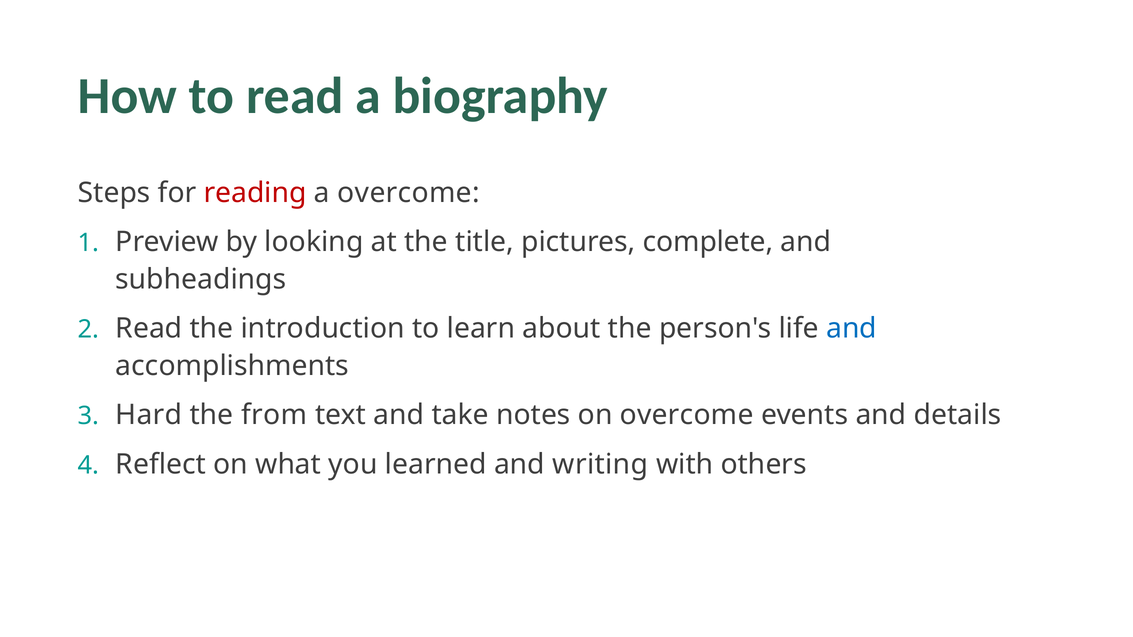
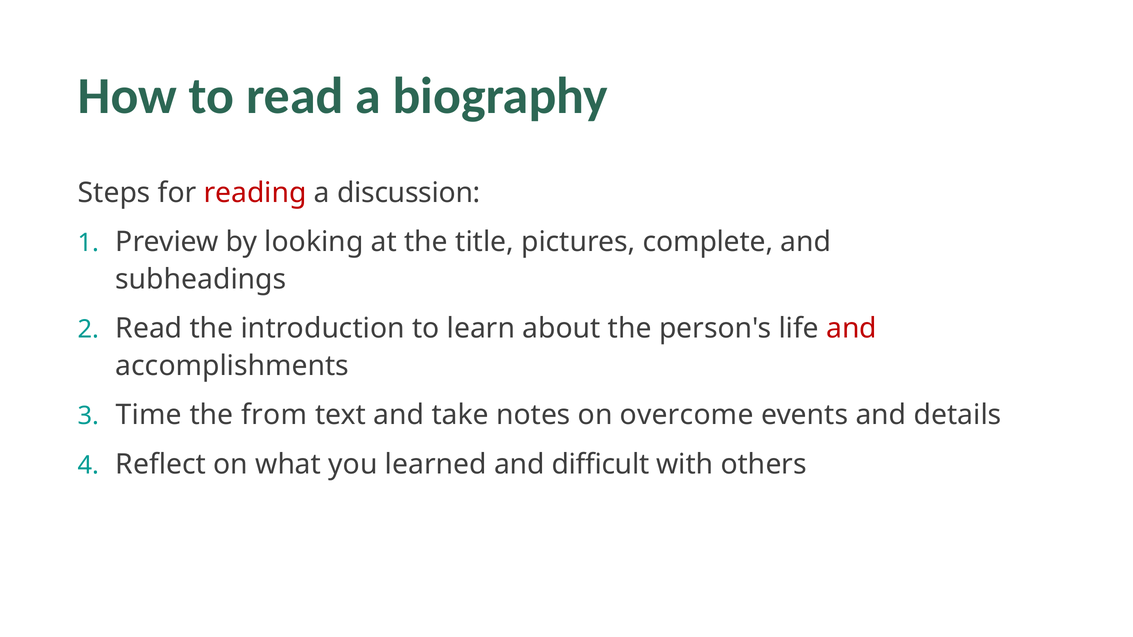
a overcome: overcome -> discussion
and at (852, 329) colour: blue -> red
Hard: Hard -> Time
writing: writing -> difficult
